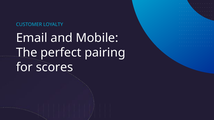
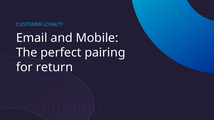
scores: scores -> return
